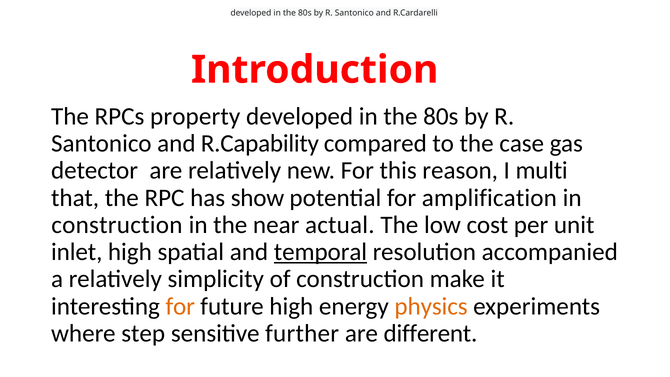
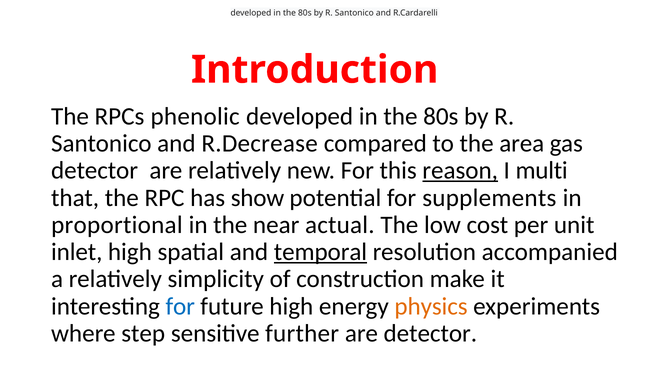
property: property -> phenolic
R.Capability: R.Capability -> R.Decrease
case: case -> area
reason underline: none -> present
amplification: amplification -> supplements
construction at (117, 225): construction -> proportional
for at (180, 306) colour: orange -> blue
are different: different -> detector
